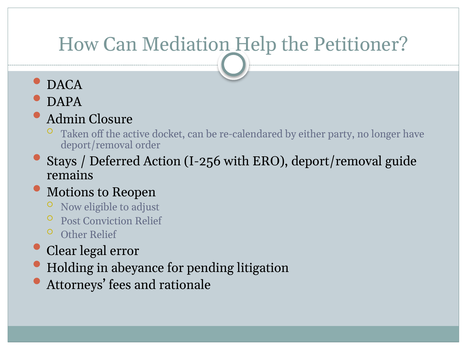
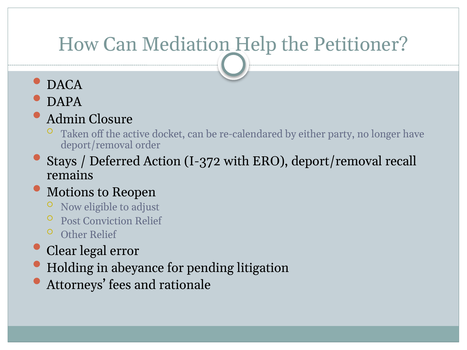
I-256: I-256 -> I-372
guide: guide -> recall
